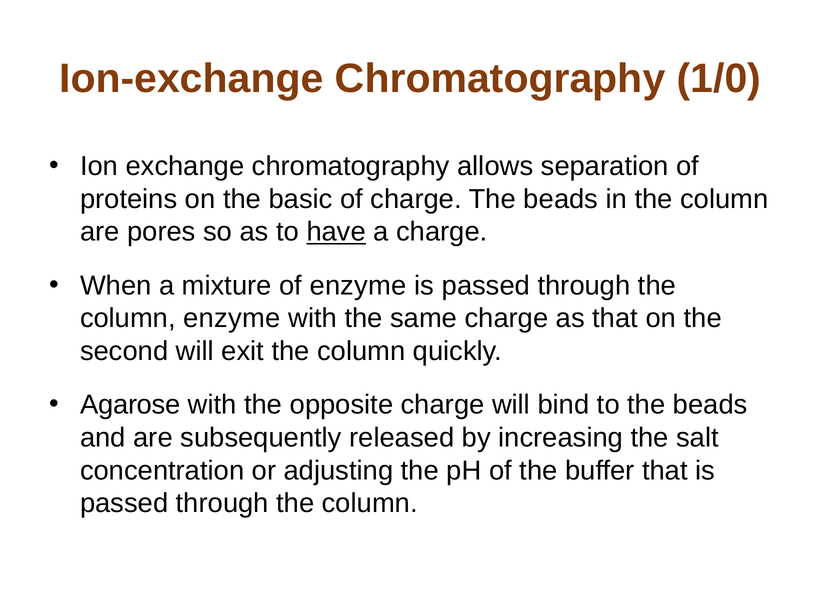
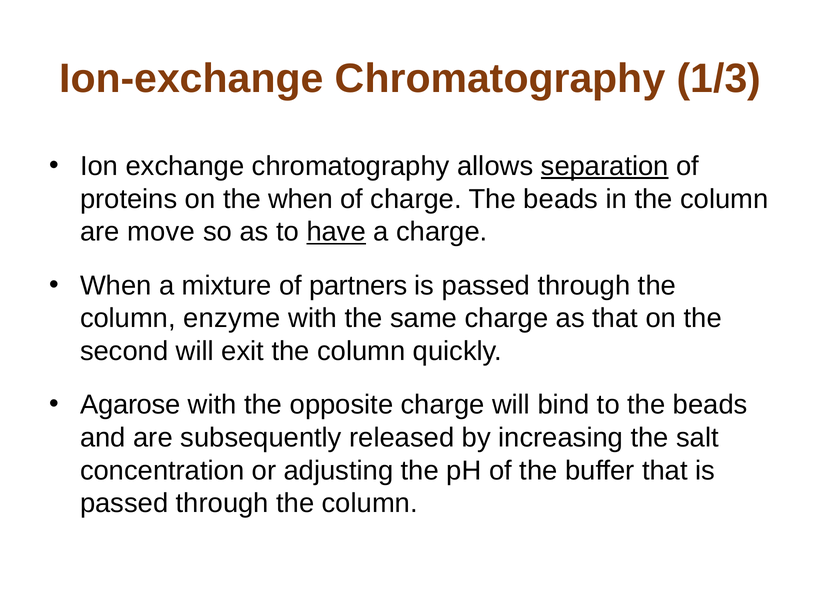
1/0: 1/0 -> 1/3
separation underline: none -> present
the basic: basic -> when
pores: pores -> move
of enzyme: enzyme -> partners
